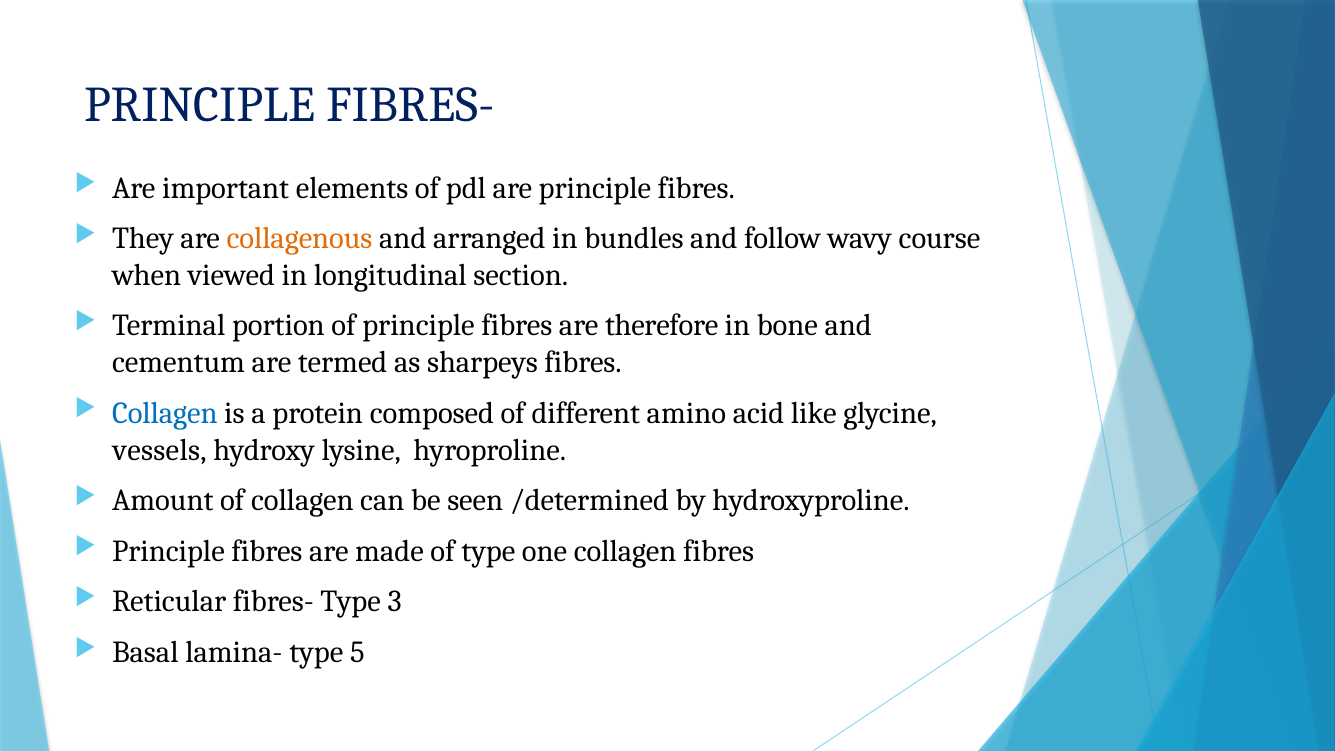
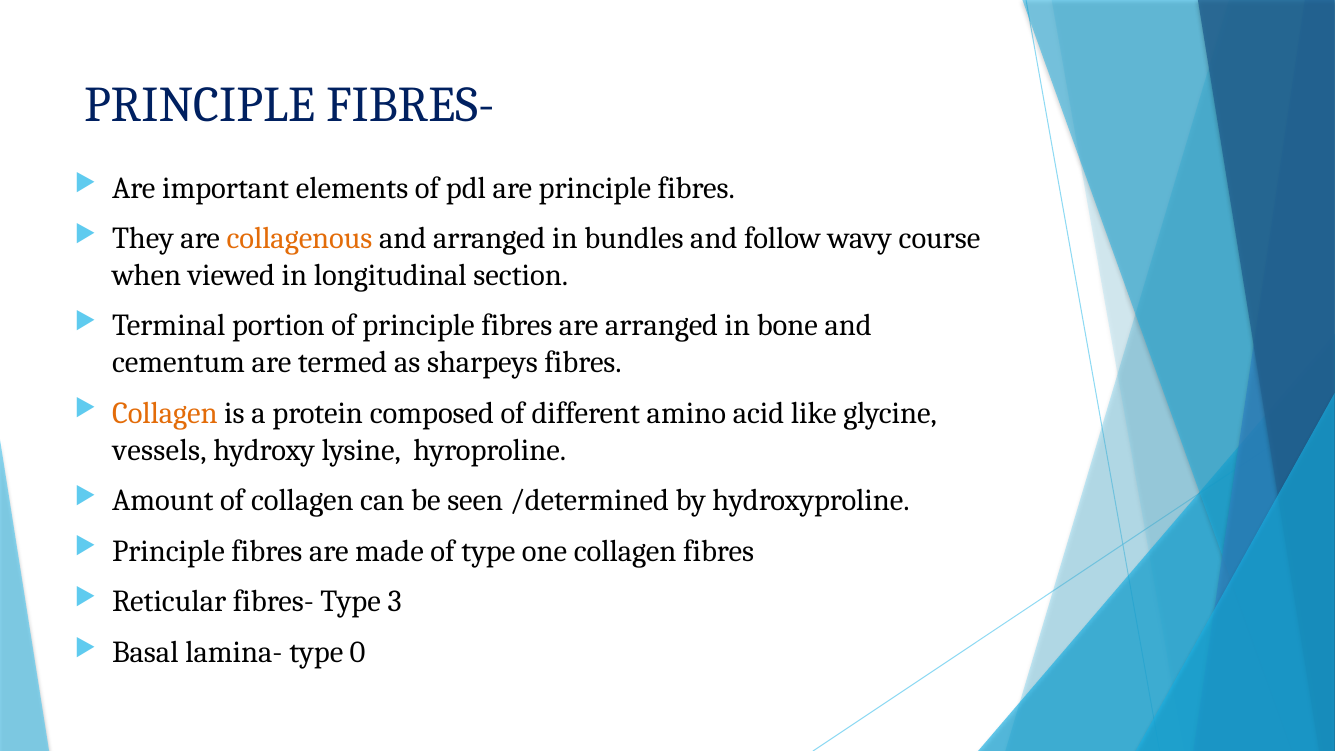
are therefore: therefore -> arranged
Collagen at (165, 413) colour: blue -> orange
5: 5 -> 0
